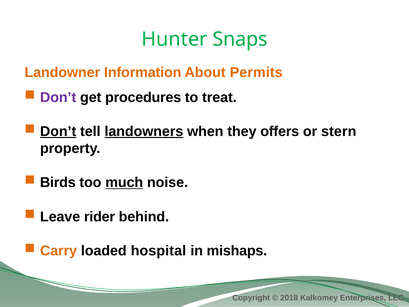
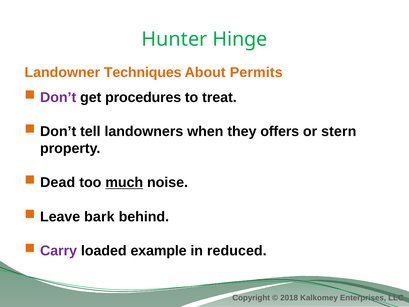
Snaps: Snaps -> Hinge
Information: Information -> Techniques
Don’t at (58, 131) underline: present -> none
landowners underline: present -> none
Birds: Birds -> Dead
rider: rider -> bark
Carry colour: orange -> purple
hospital: hospital -> example
mishaps: mishaps -> reduced
